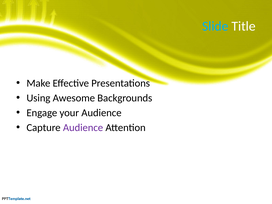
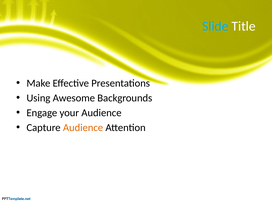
Audience at (83, 128) colour: purple -> orange
